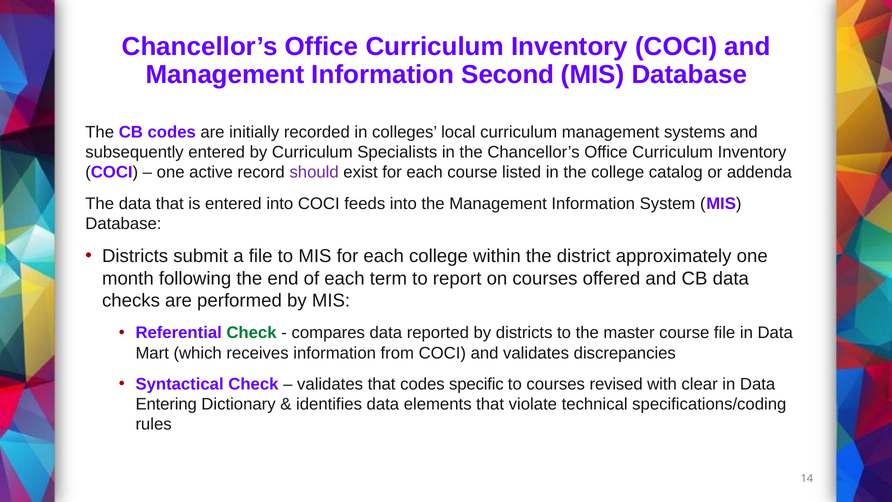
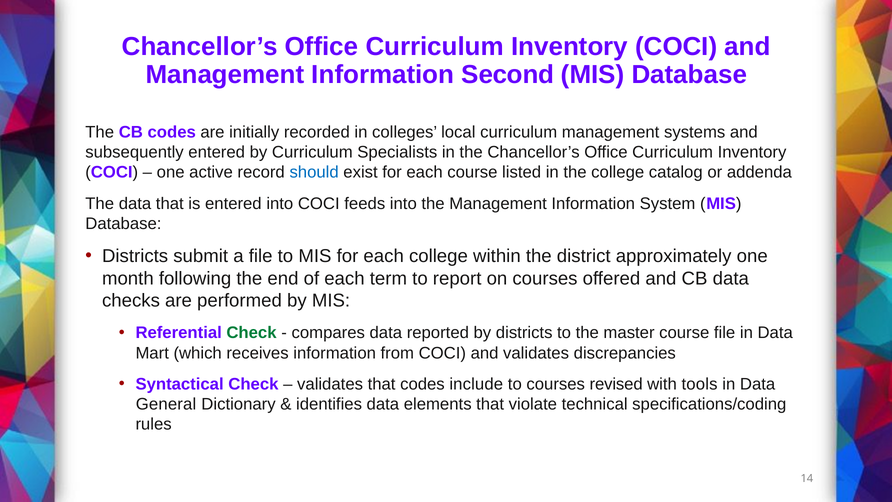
should colour: purple -> blue
specific: specific -> include
clear: clear -> tools
Entering: Entering -> General
